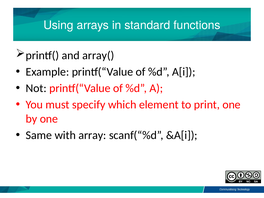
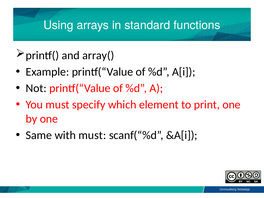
with array: array -> must
